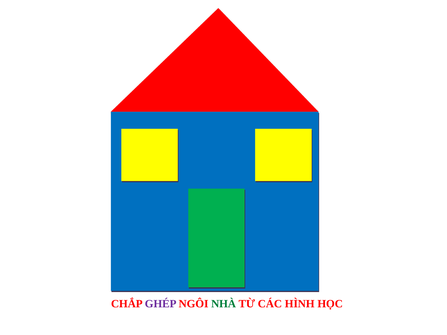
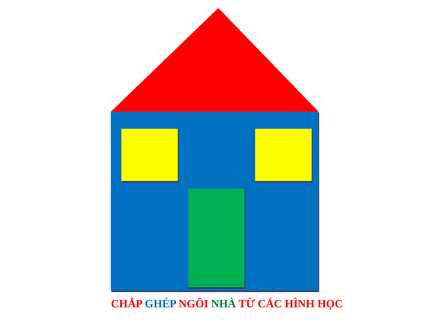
GHÉP colour: purple -> blue
